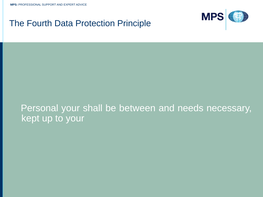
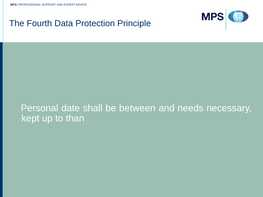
Personal your: your -> date
to your: your -> than
